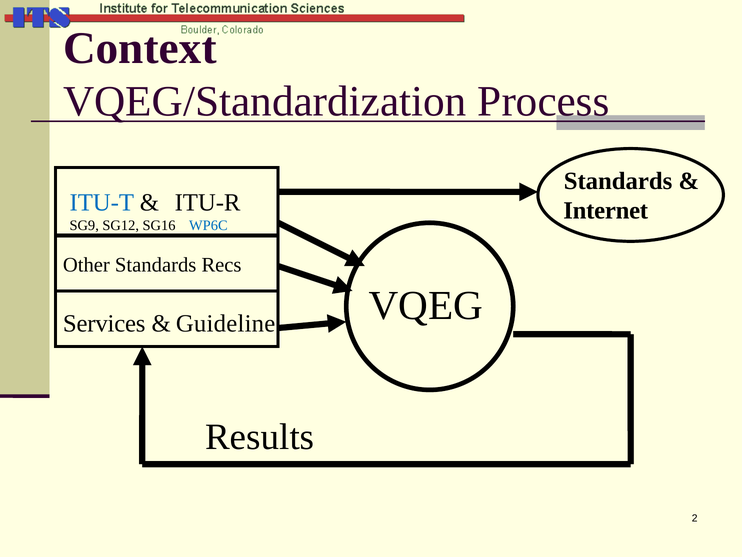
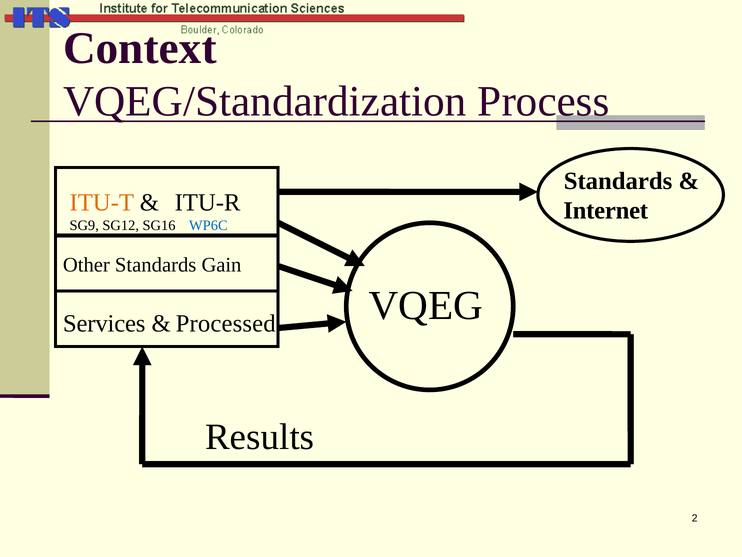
ITU-T colour: blue -> orange
Recs: Recs -> Gain
Guideline: Guideline -> Processed
